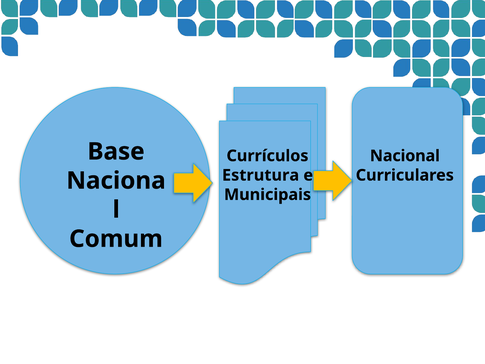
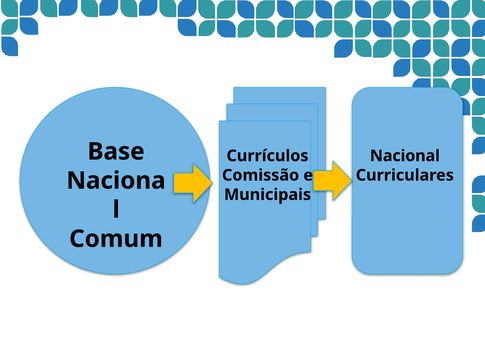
Estrutura: Estrutura -> Comissão
